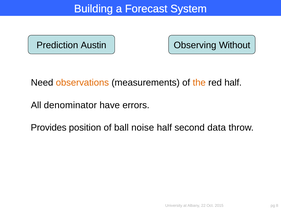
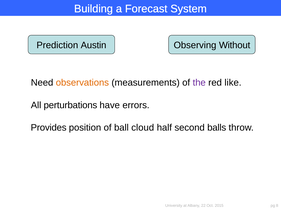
the colour: orange -> purple
red half: half -> like
denominator: denominator -> perturbations
noise: noise -> cloud
data: data -> balls
